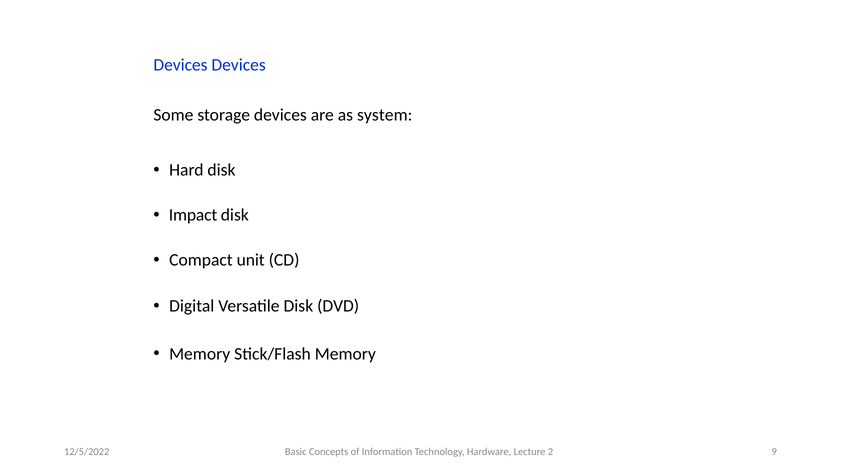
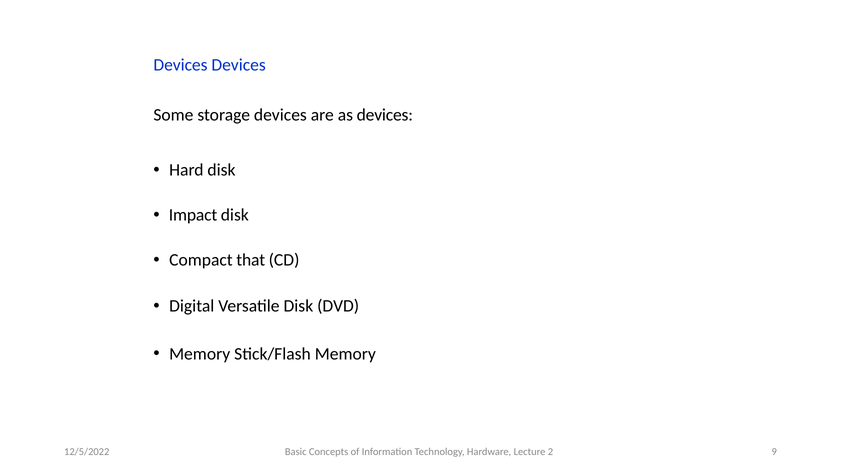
as system: system -> devices
unit: unit -> that
